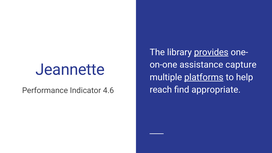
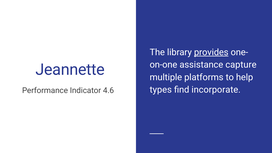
platforms underline: present -> none
reach: reach -> types
appropriate: appropriate -> incorporate
